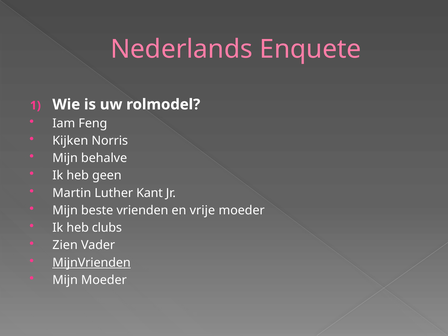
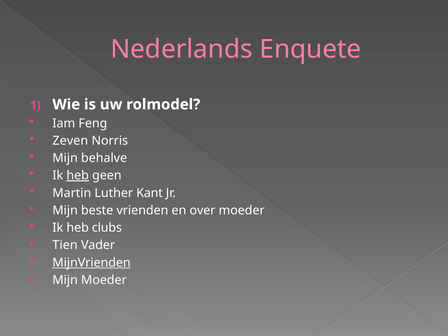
Kijken: Kijken -> Zeven
heb at (78, 176) underline: none -> present
vrije: vrije -> over
Zien: Zien -> Tien
